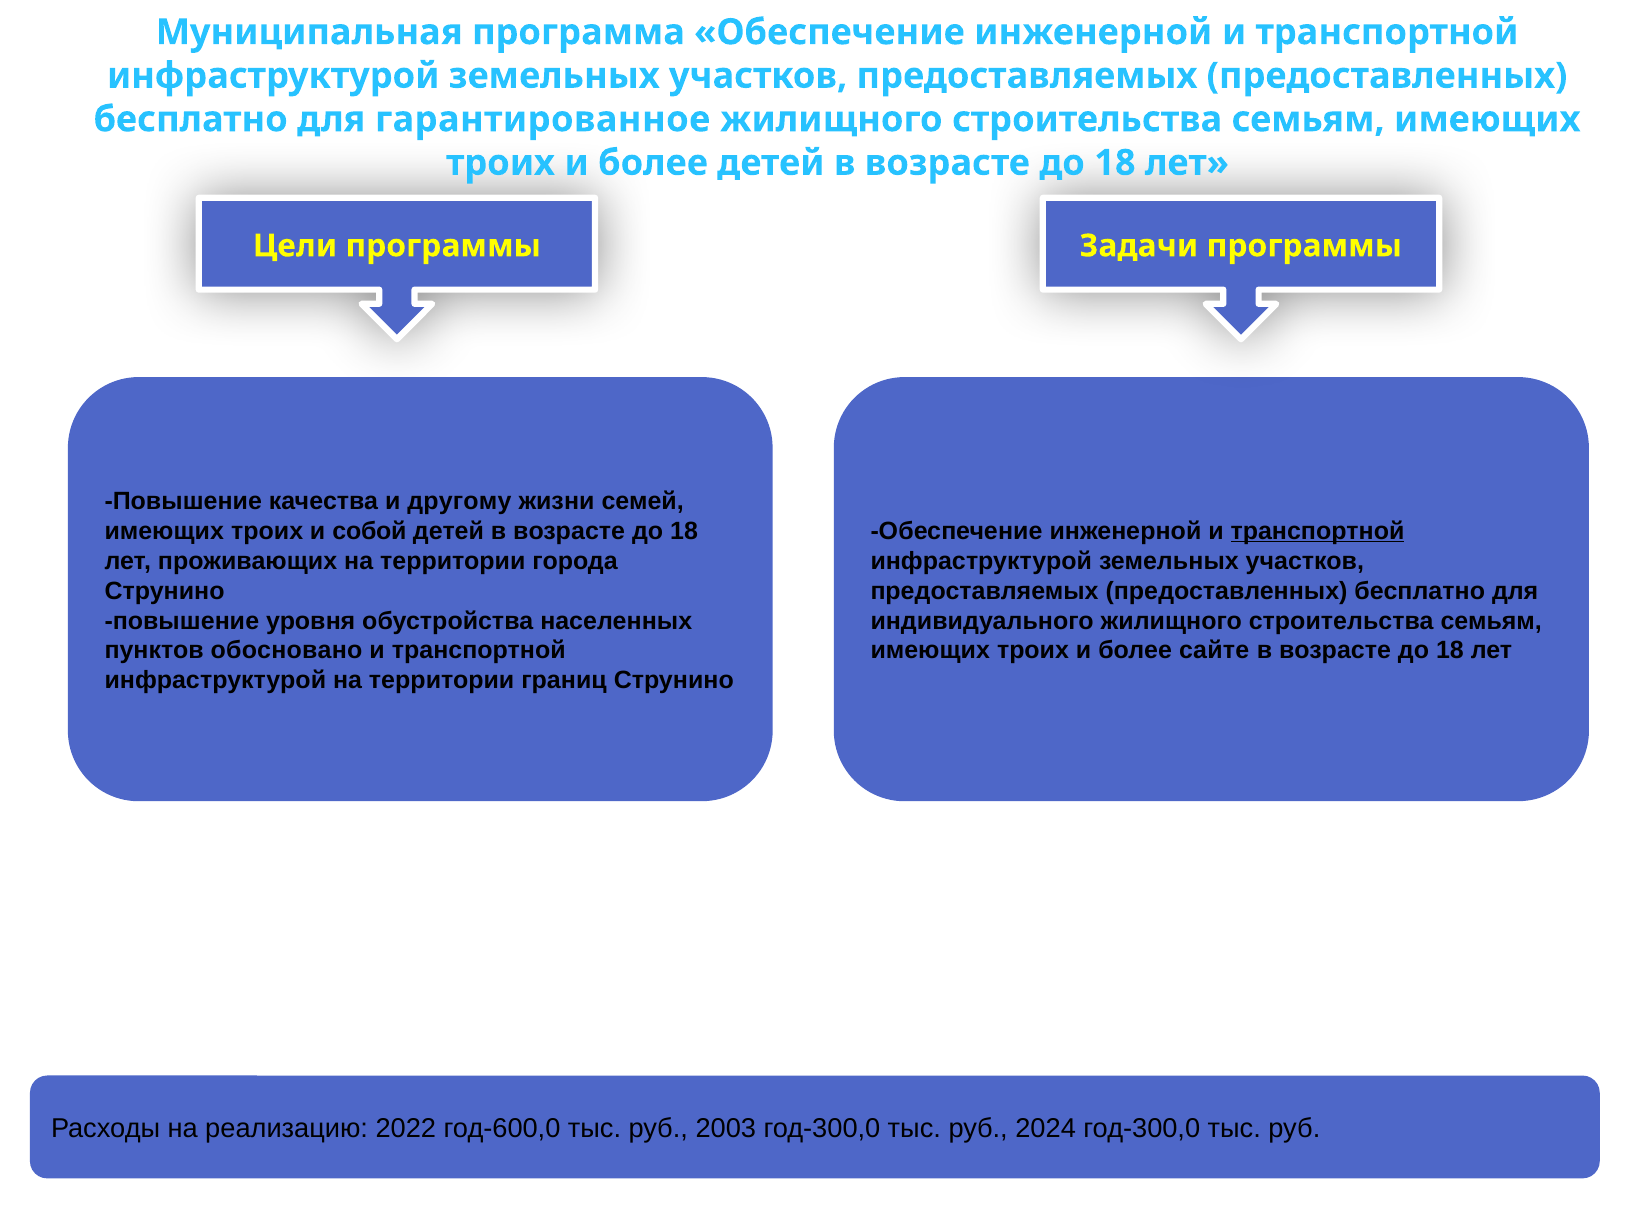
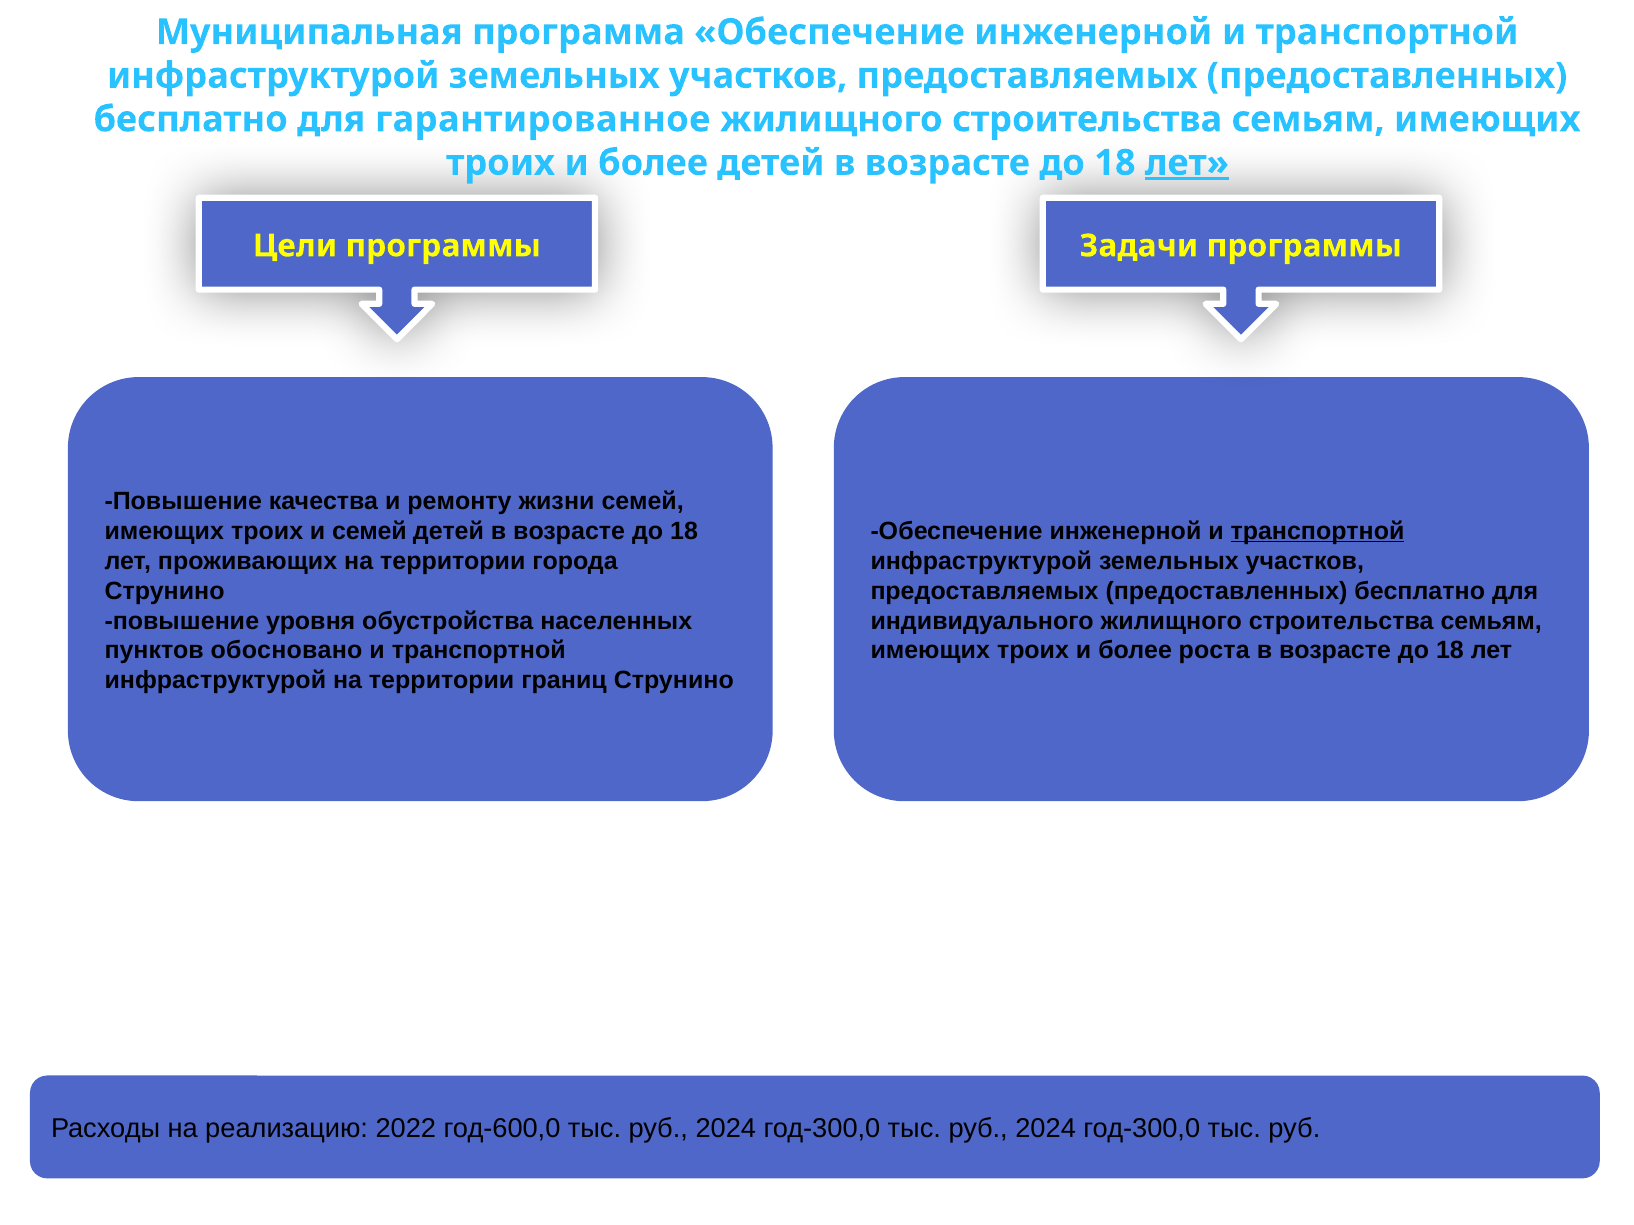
лет at (1187, 163) underline: none -> present
другому: другому -> ремонту
и собой: собой -> семей
сайте: сайте -> роста
год-600,0 тыс руб 2003: 2003 -> 2024
